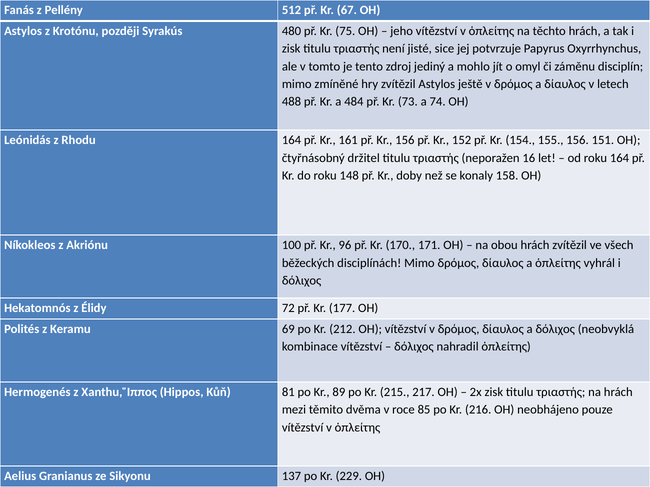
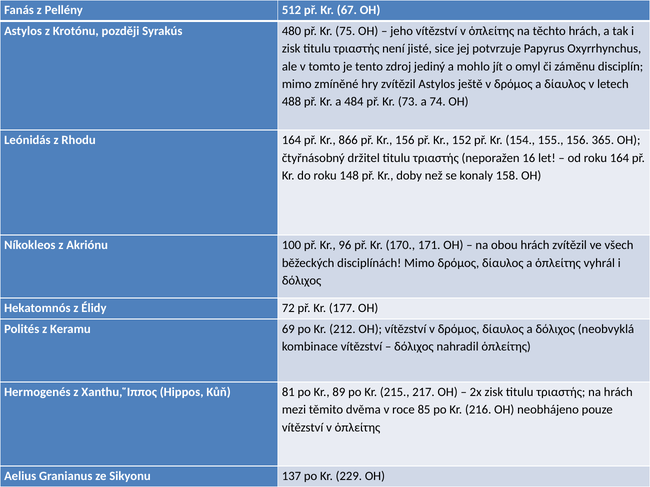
161: 161 -> 866
151: 151 -> 365
